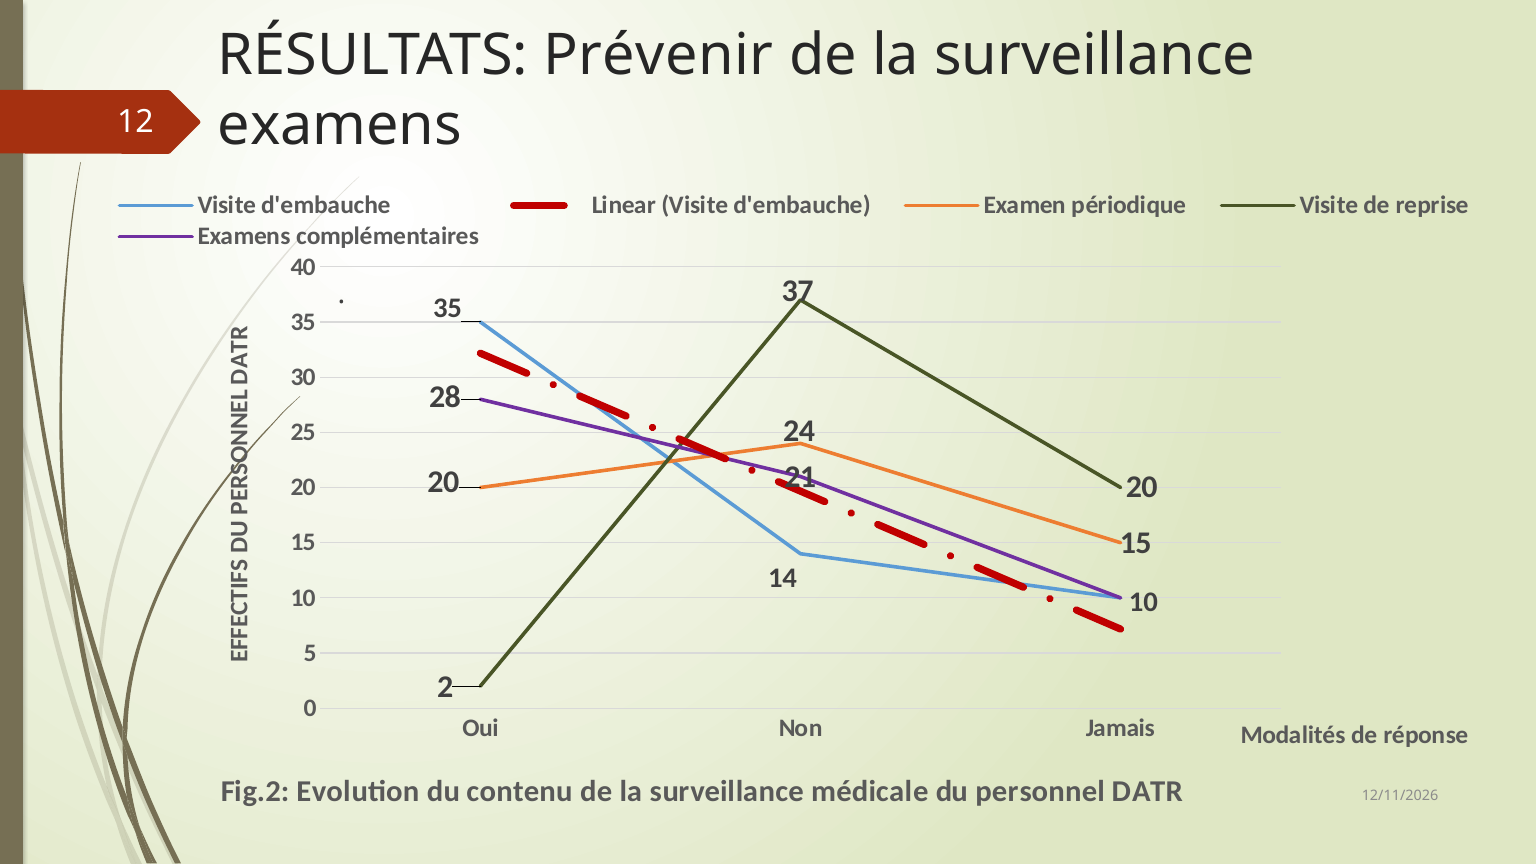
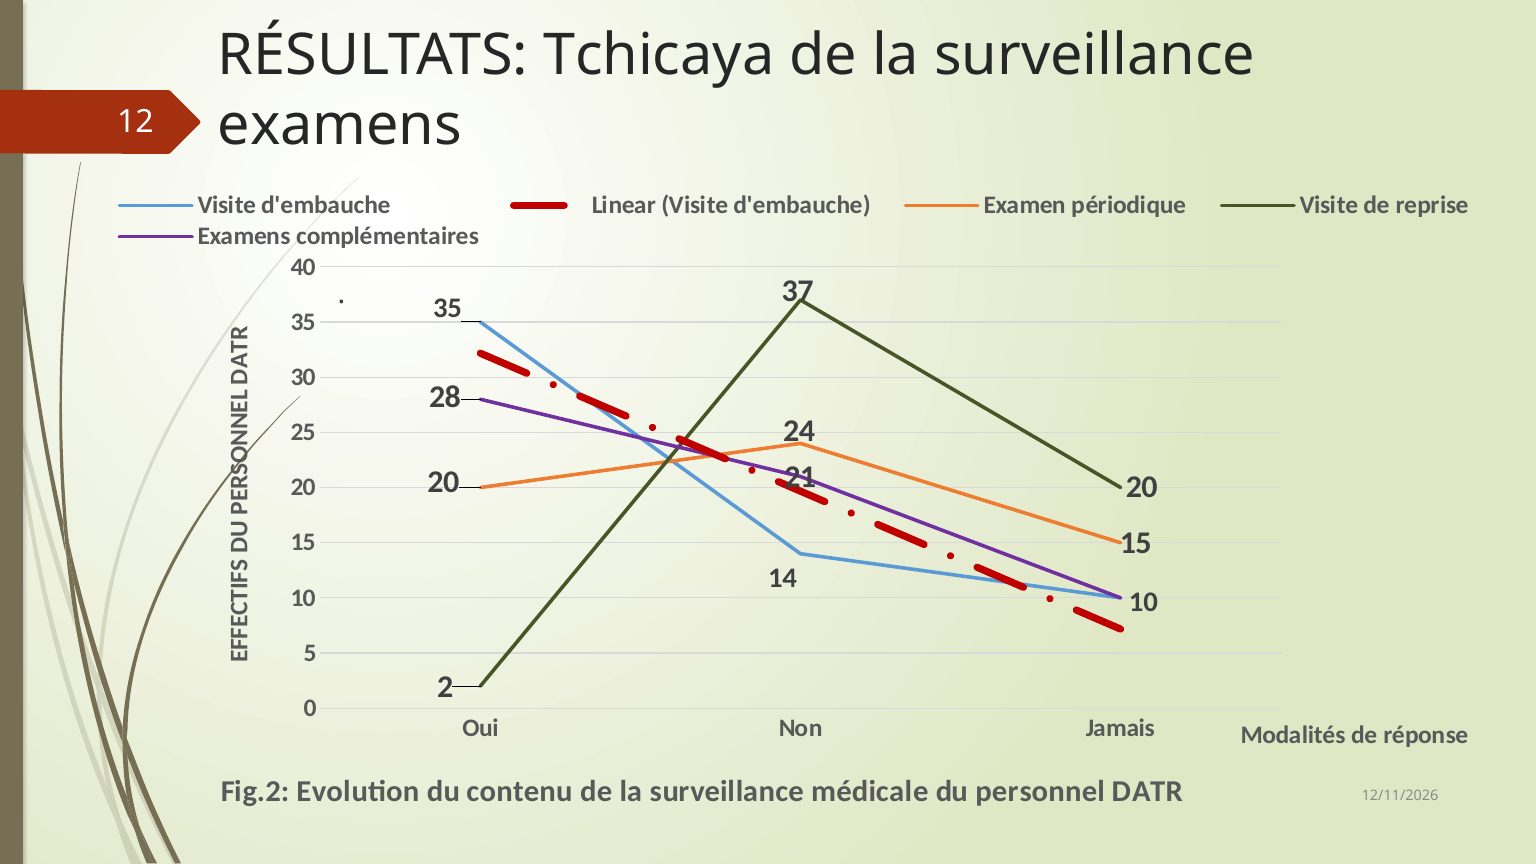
Prévenir: Prévenir -> Tchicaya
